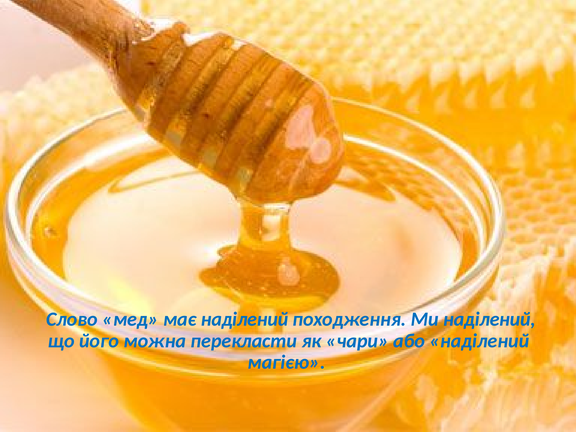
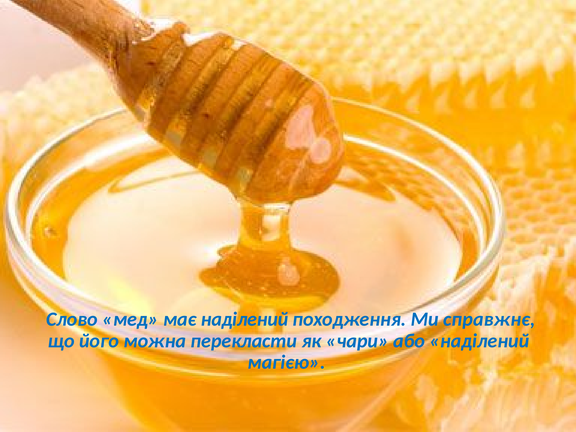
Ми наділений: наділений -> справжнє
